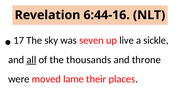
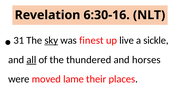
6:44-16: 6:44-16 -> 6:30-16
17: 17 -> 31
sky underline: none -> present
seven: seven -> finest
thousands: thousands -> thundered
throne: throne -> horses
